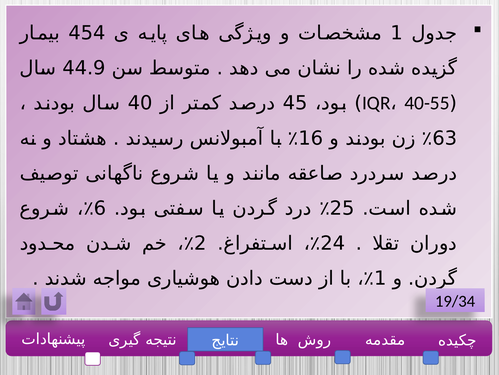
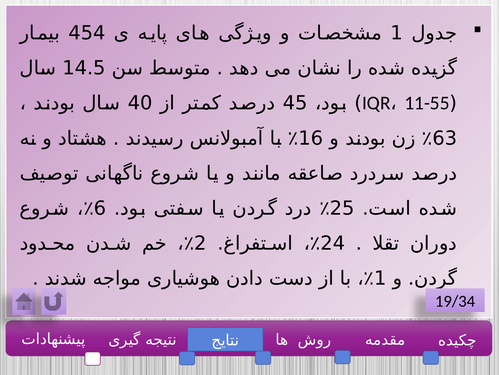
44.9: 44.9 -> 14.5
40-55: 40-55 -> 11-55
